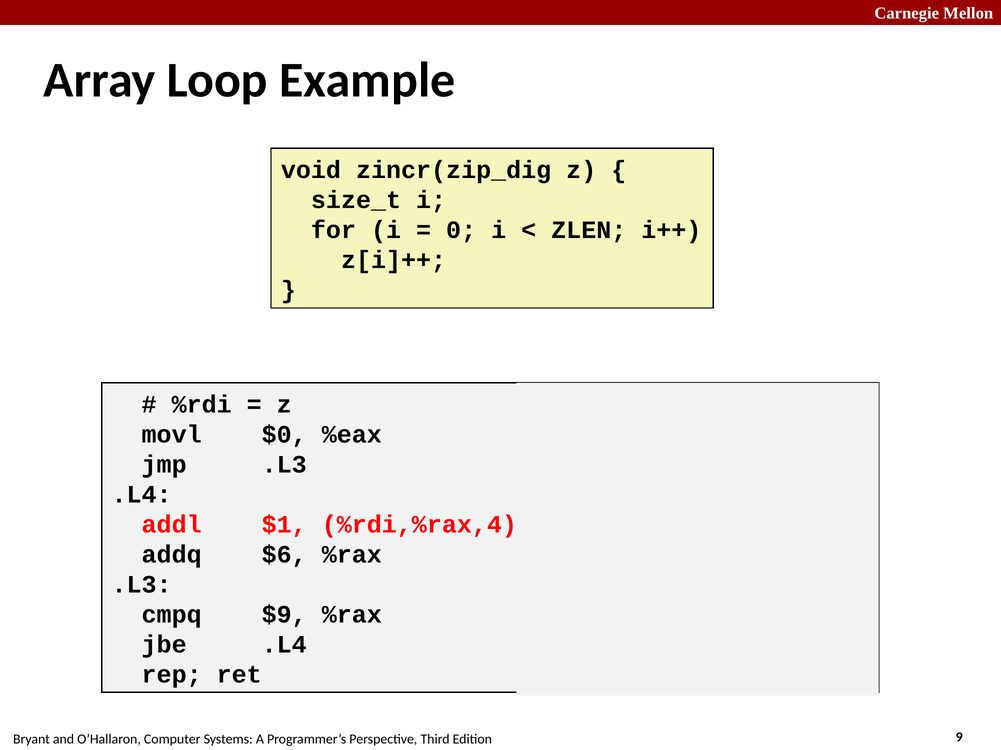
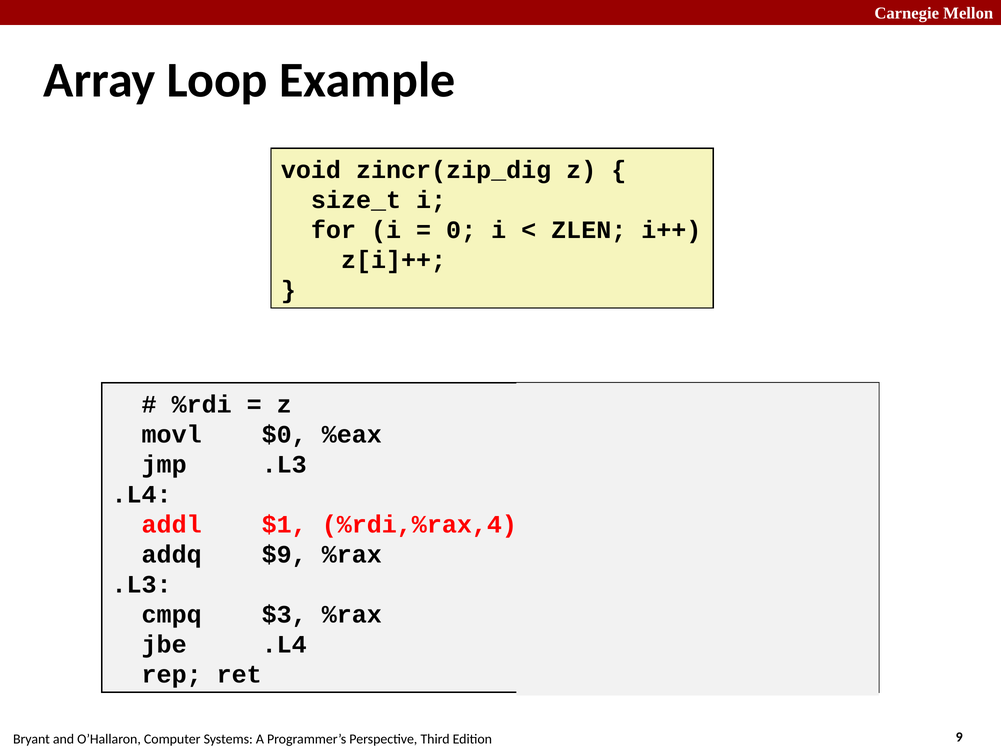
$6: $6 -> $9
$9: $9 -> $3
